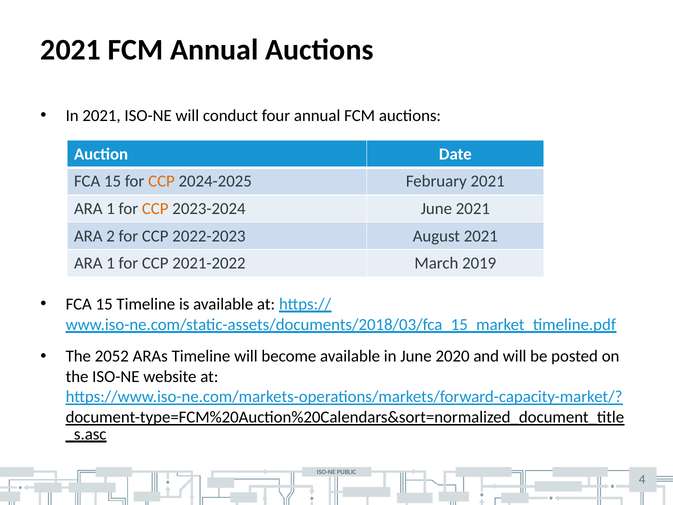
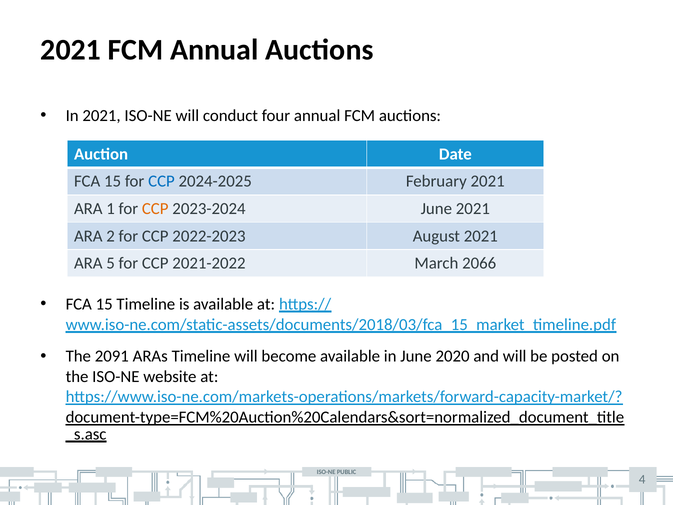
CCP at (161, 181) colour: orange -> blue
1 at (111, 263): 1 -> 5
2019: 2019 -> 2066
2052: 2052 -> 2091
